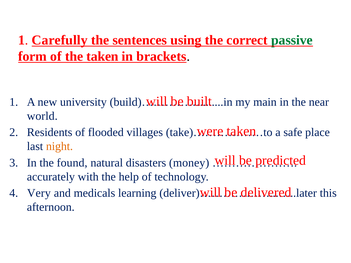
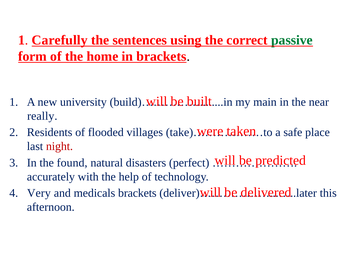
the taken: taken -> home
world: world -> really
night colour: orange -> red
money: money -> perfect
medicals learning: learning -> brackets
